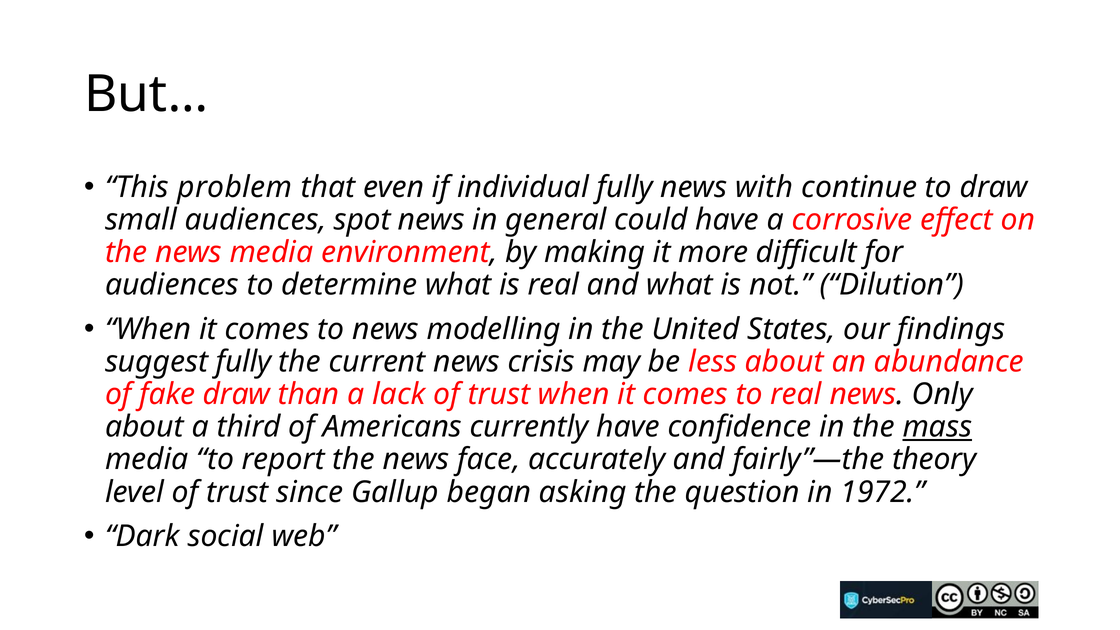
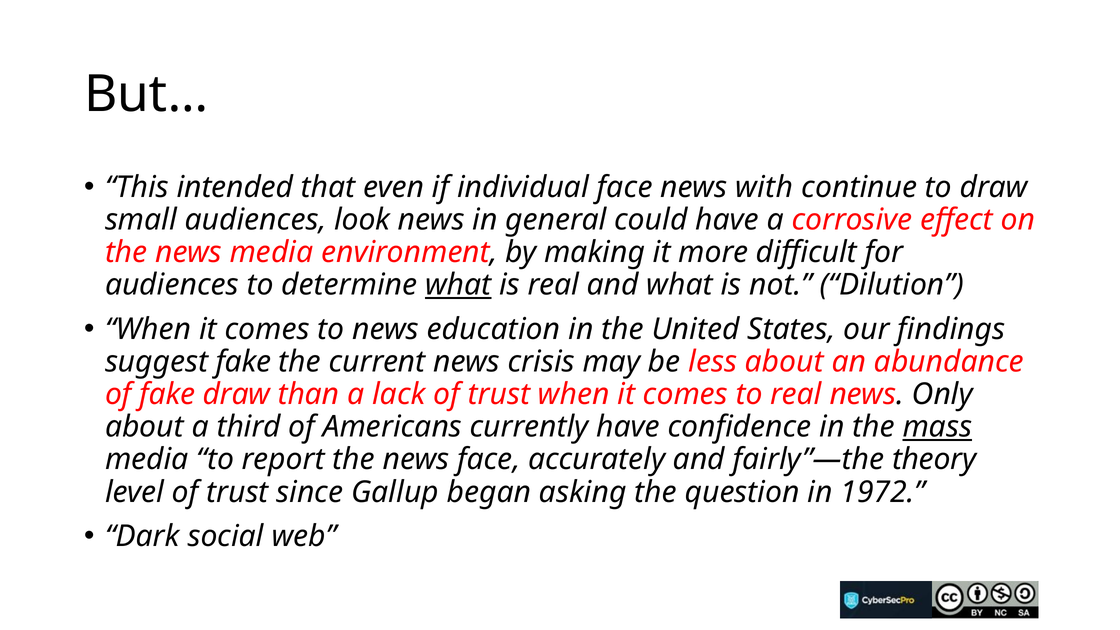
problem: problem -> intended
individual fully: fully -> face
spot: spot -> look
what at (458, 285) underline: none -> present
modelling: modelling -> education
suggest fully: fully -> fake
